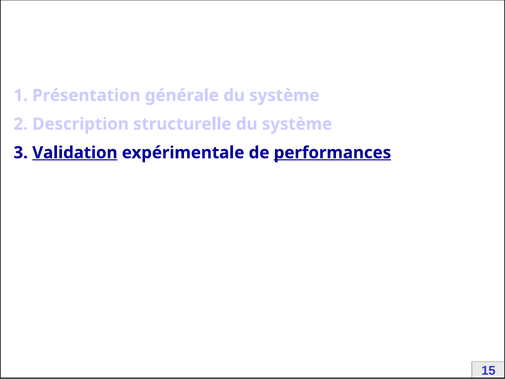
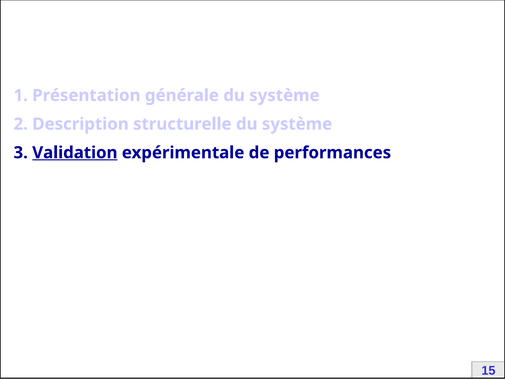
performances underline: present -> none
